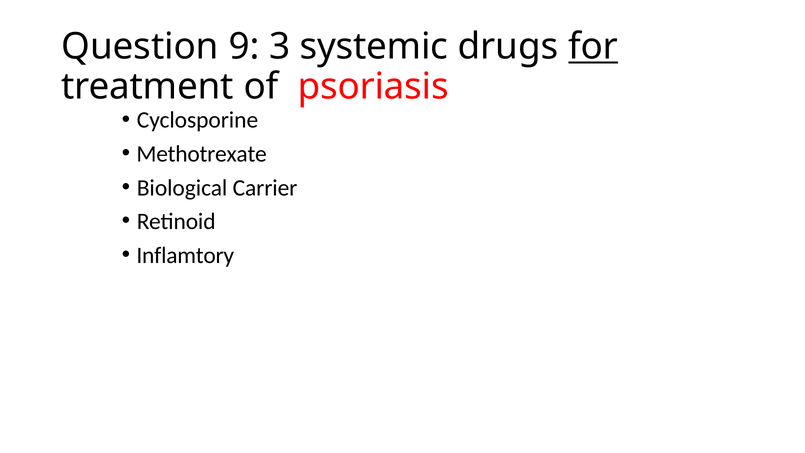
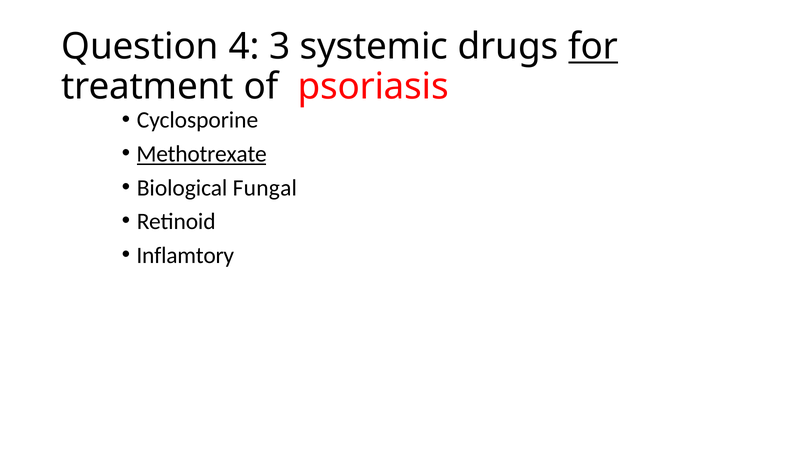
9: 9 -> 4
Methotrexate underline: none -> present
Carrier: Carrier -> Fungal
